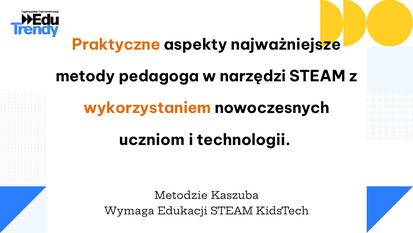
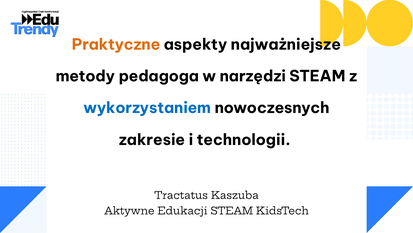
wykorzystaniem colour: orange -> blue
uczniom: uczniom -> zakresie
Metodzie: Metodzie -> Tractatus
Wymaga: Wymaga -> Aktywne
